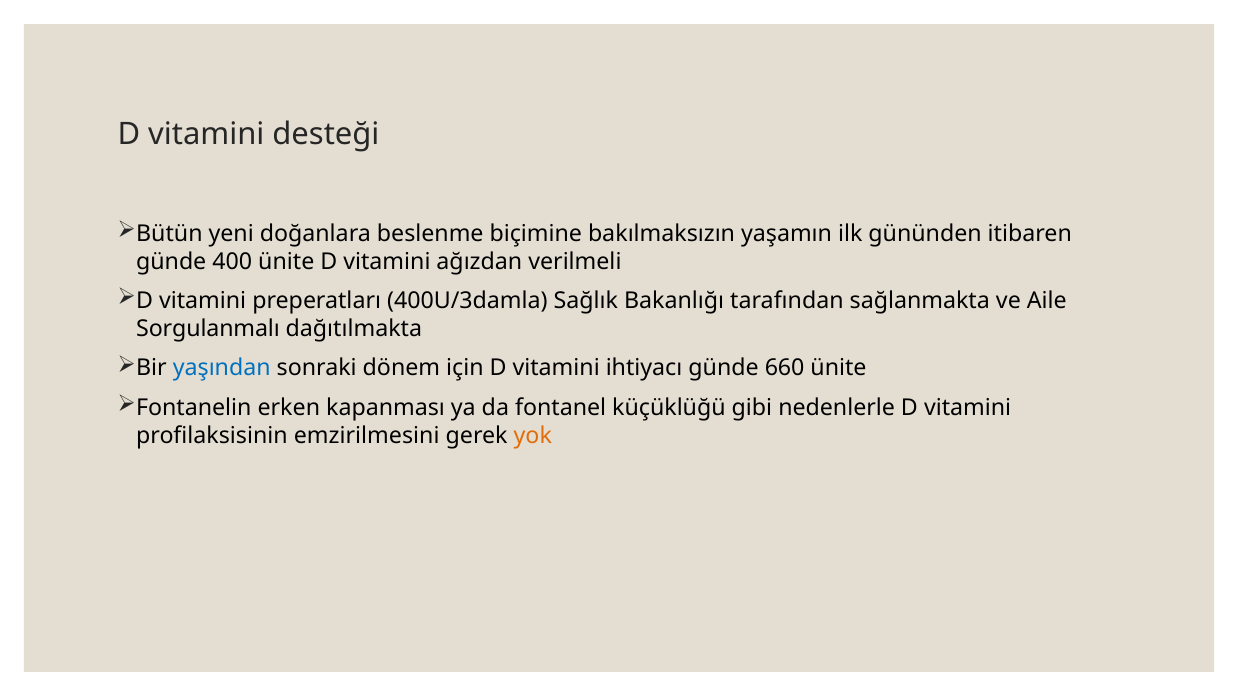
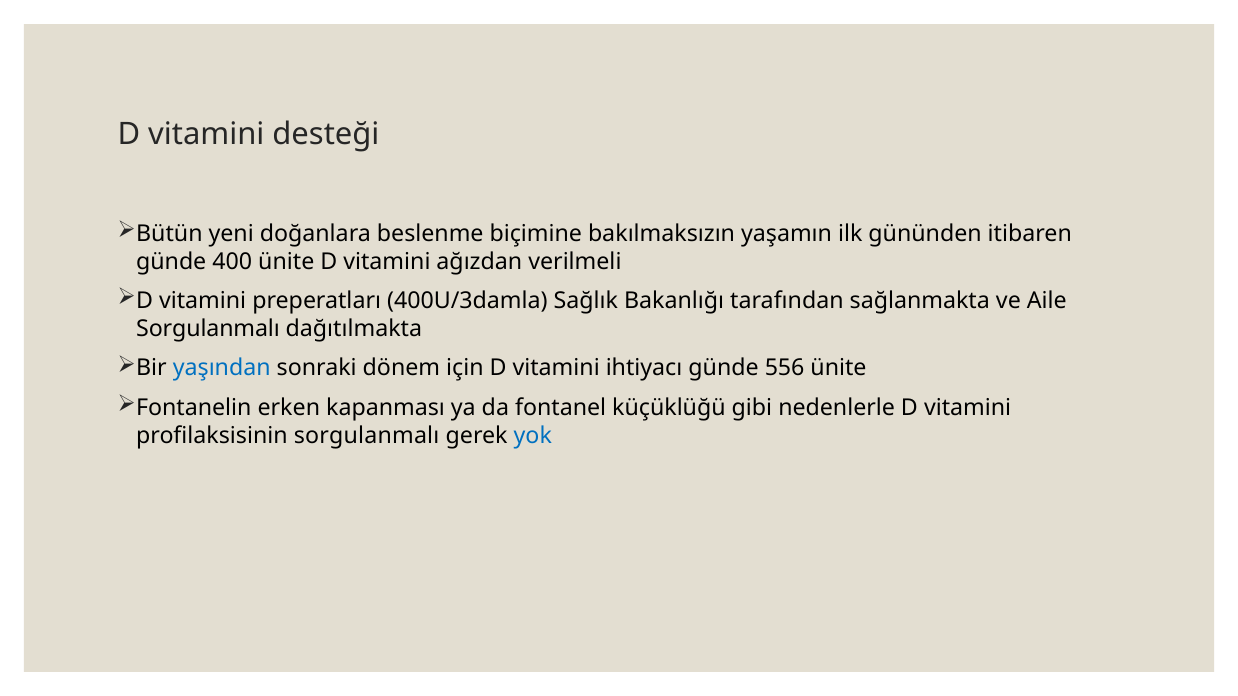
660: 660 -> 556
profilaksisinin emzirilmesini: emzirilmesini -> sorgulanmalı
yok colour: orange -> blue
